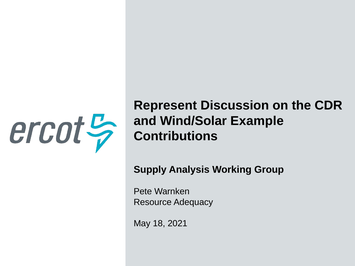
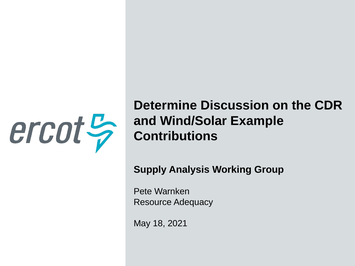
Represent: Represent -> Determine
